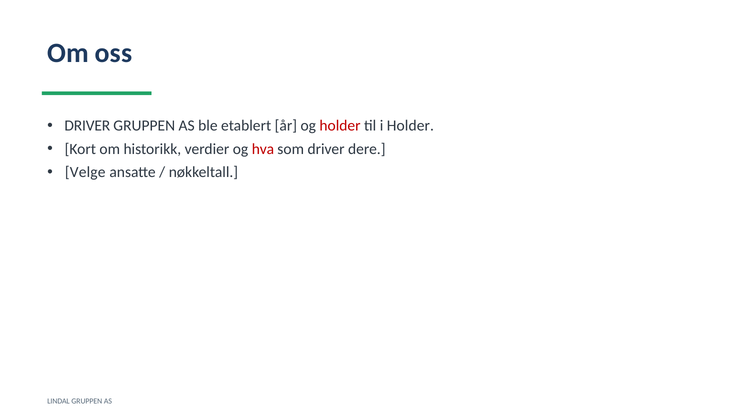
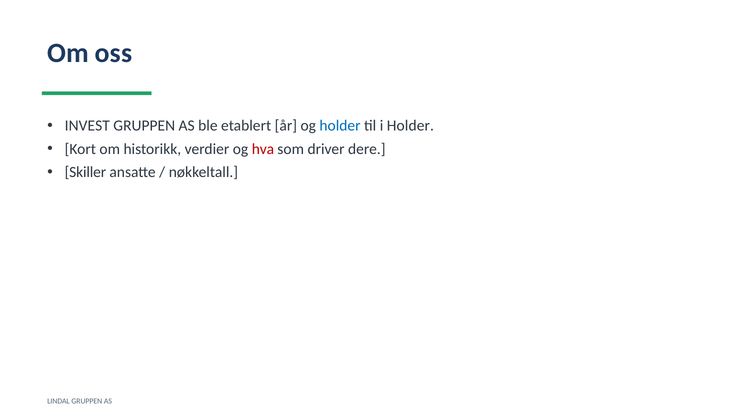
DRIVER at (87, 126): DRIVER -> INVEST
holder at (340, 126) colour: red -> blue
Velge: Velge -> Skiller
